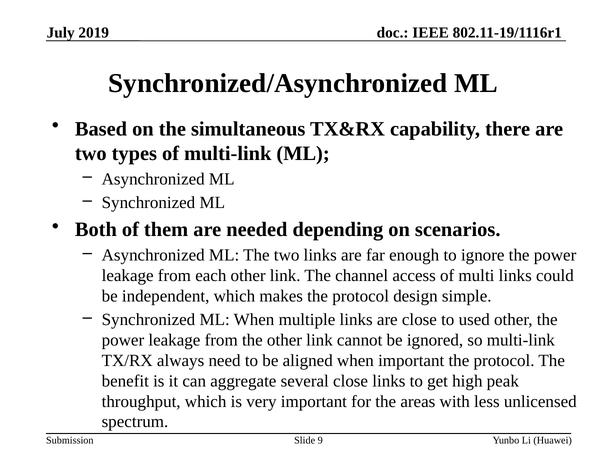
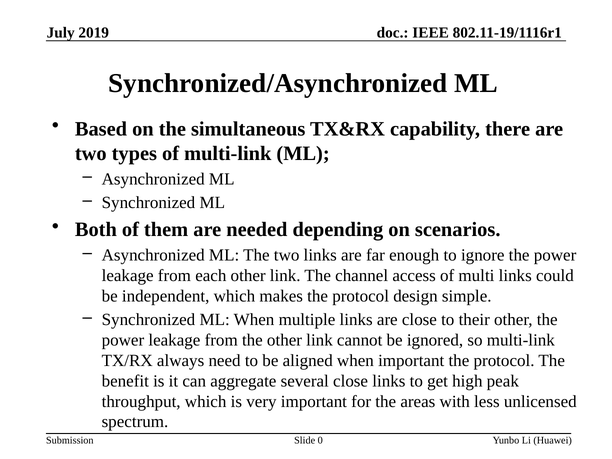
used: used -> their
9: 9 -> 0
